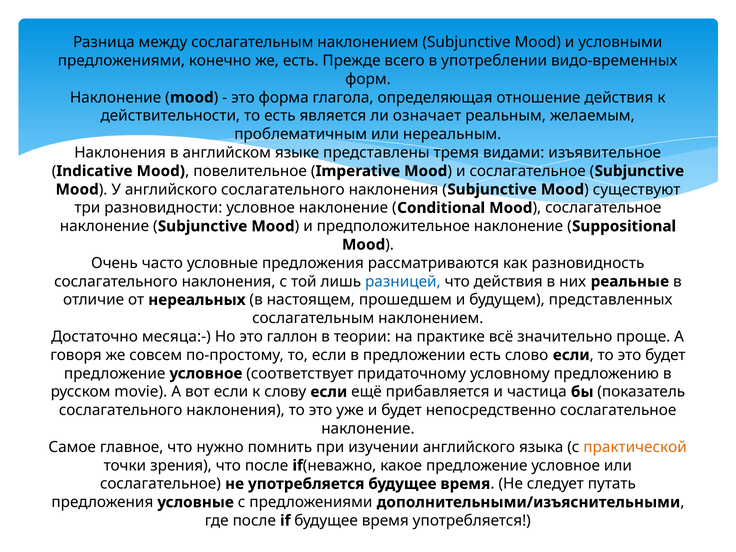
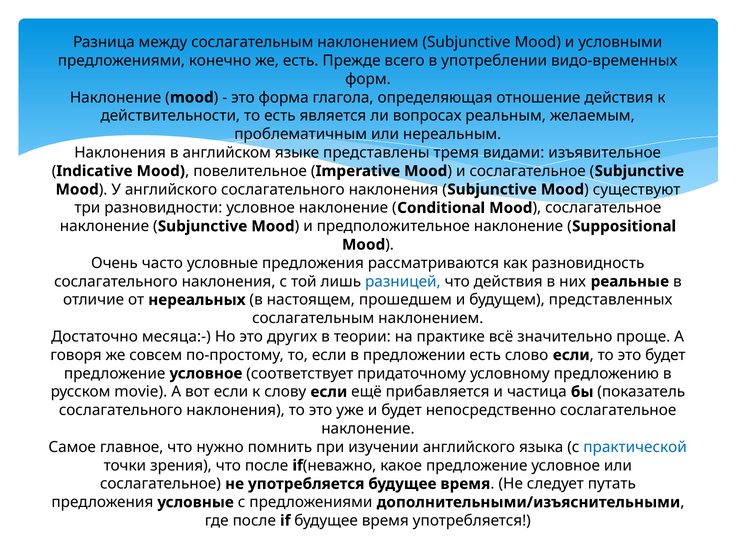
означает: означает -> вопросах
галлон: галлон -> других
практической colour: orange -> blue
